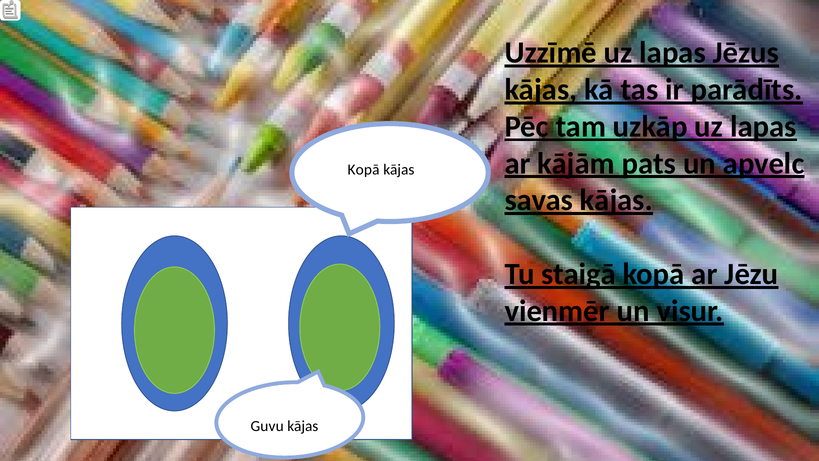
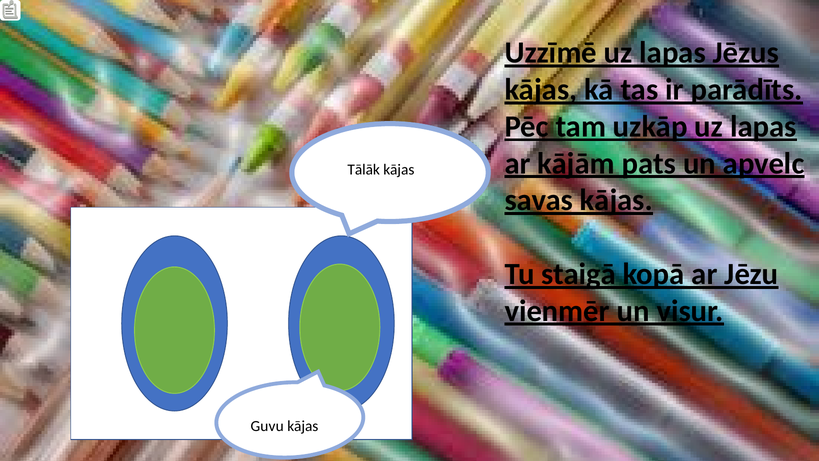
Kopā at (364, 170): Kopā -> Tālāk
